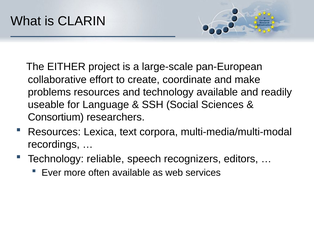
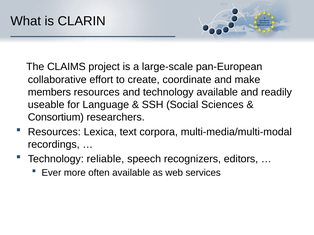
EITHER: EITHER -> CLAIMS
problems: problems -> members
